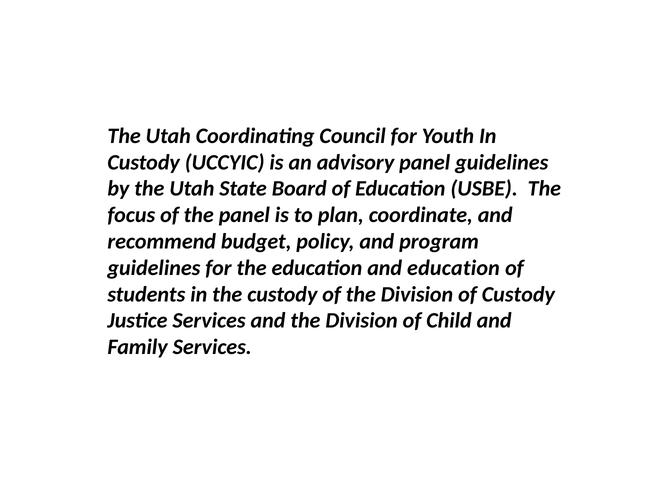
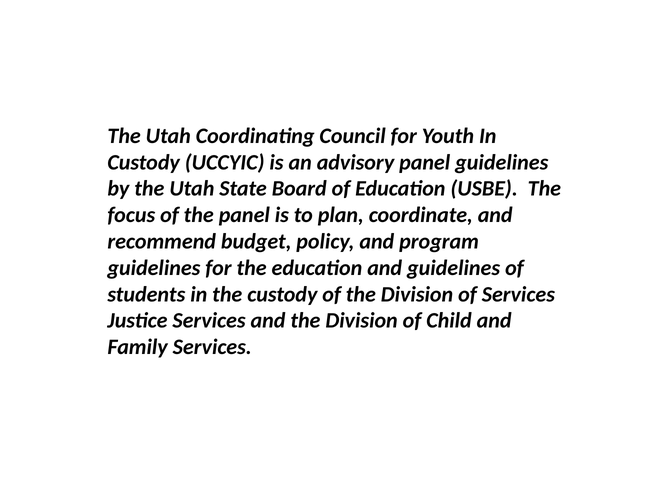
and education: education -> guidelines
of Custody: Custody -> Services
